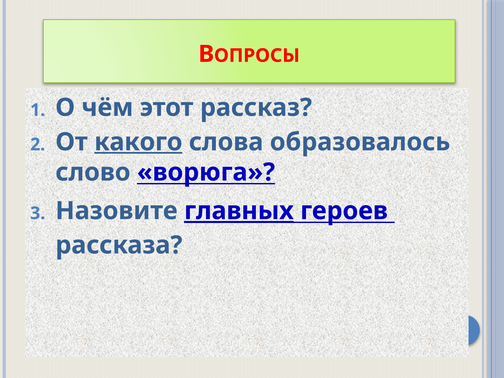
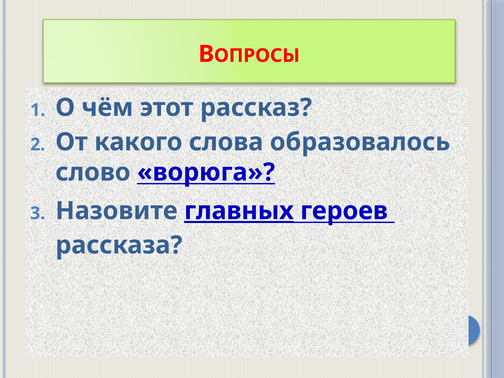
какого underline: present -> none
